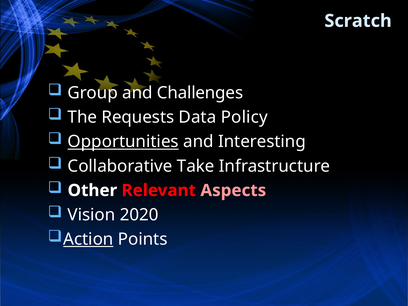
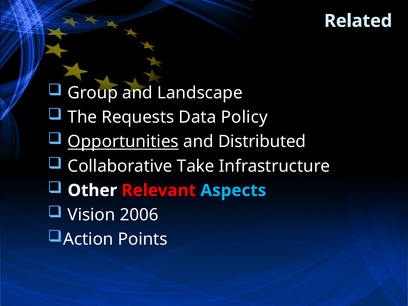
Scratch: Scratch -> Related
Challenges: Challenges -> Landscape
Interesting: Interesting -> Distributed
Aspects colour: pink -> light blue
2020: 2020 -> 2006
Action underline: present -> none
